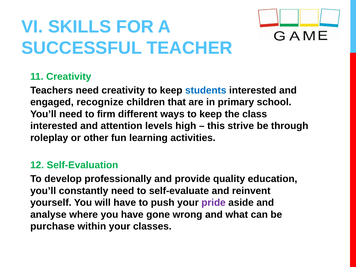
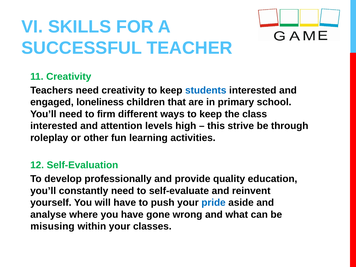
recognize: recognize -> loneliness
pride colour: purple -> blue
purchase: purchase -> misusing
